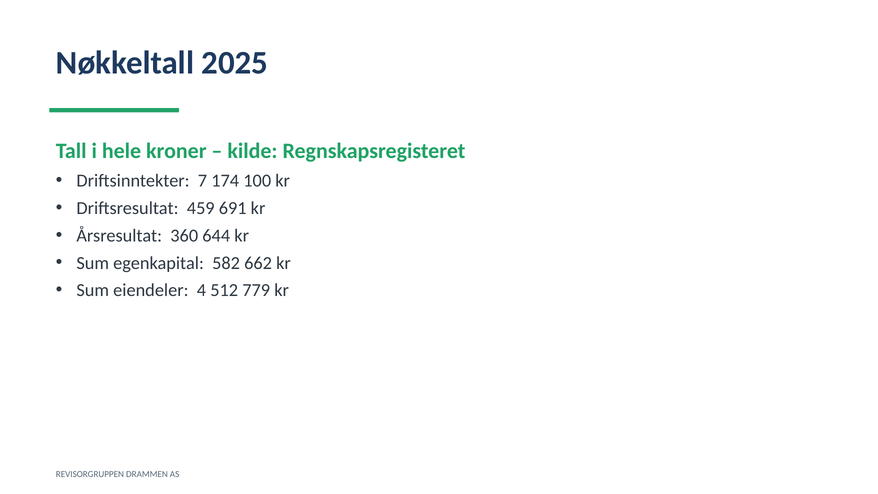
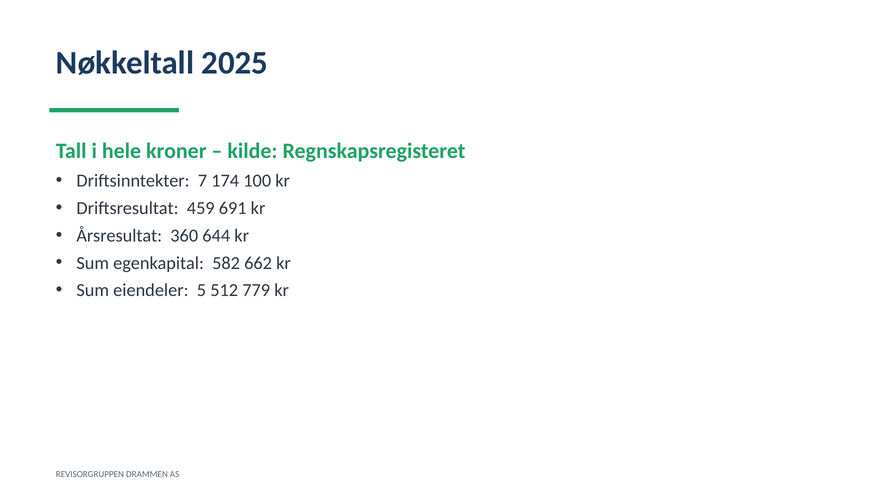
4: 4 -> 5
